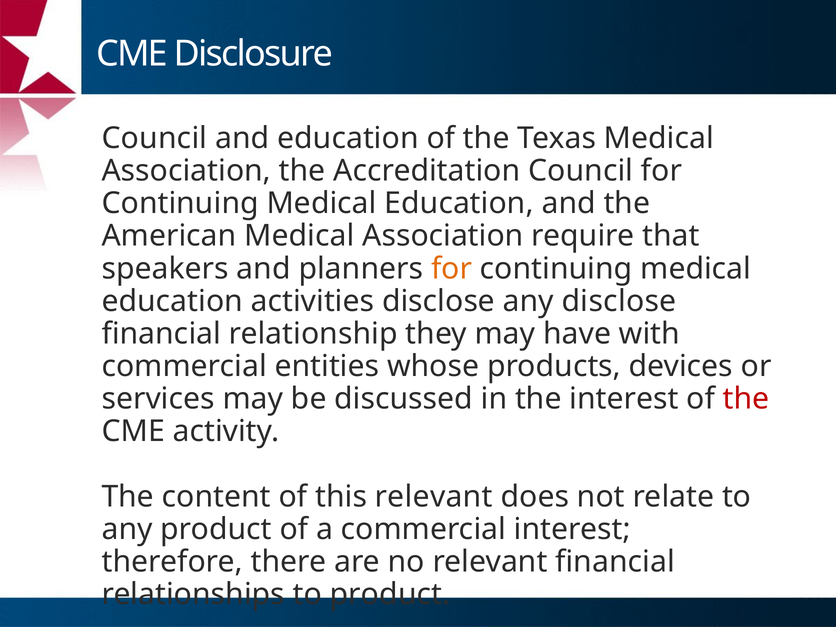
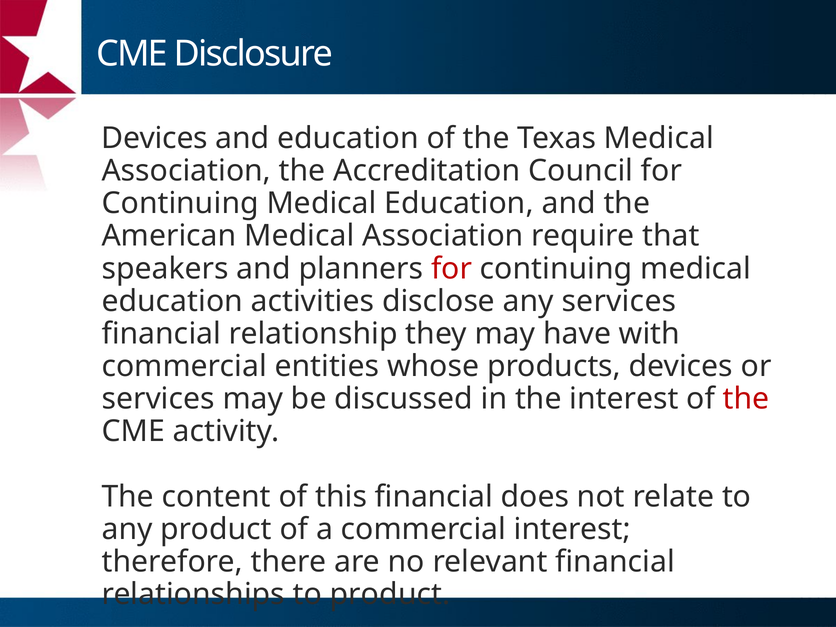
Council at (154, 138): Council -> Devices
for at (452, 269) colour: orange -> red
any disclose: disclose -> services
this relevant: relevant -> financial
